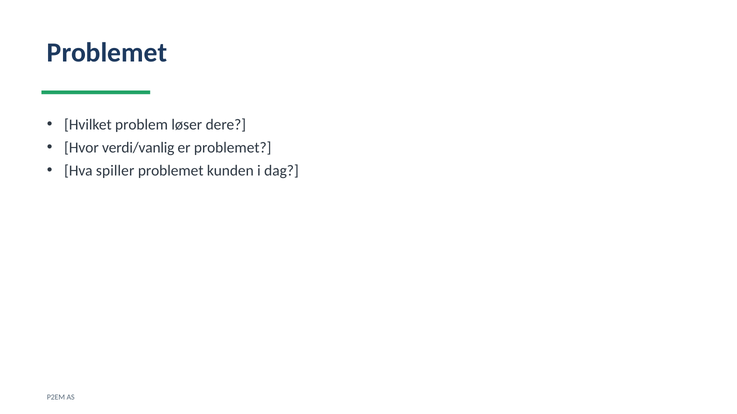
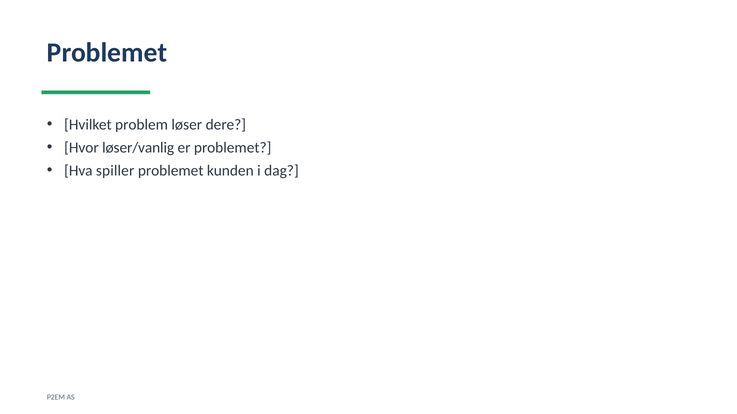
verdi/vanlig: verdi/vanlig -> løser/vanlig
